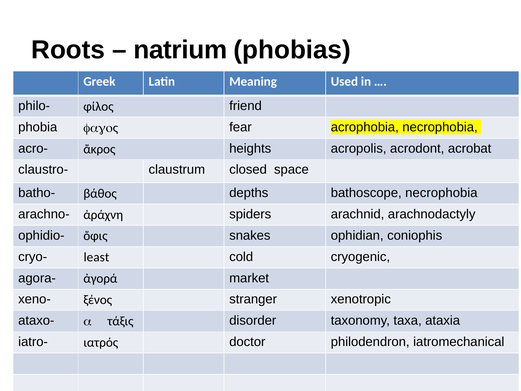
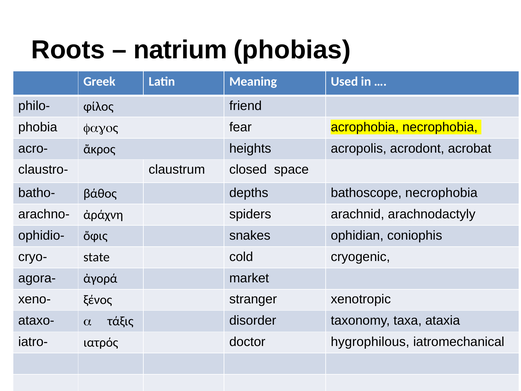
least: least -> state
philodendron: philodendron -> hygrophilous
